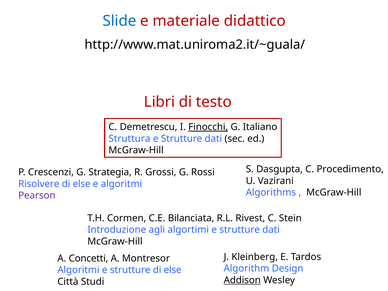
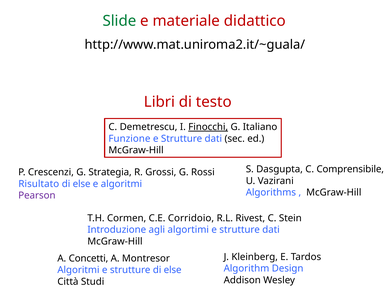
Slide colour: blue -> green
Struttura: Struttura -> Funzione
Procedimento: Procedimento -> Comprensibile
Risolvere: Risolvere -> Risultato
Bilanciata: Bilanciata -> Corridoio
Addison underline: present -> none
